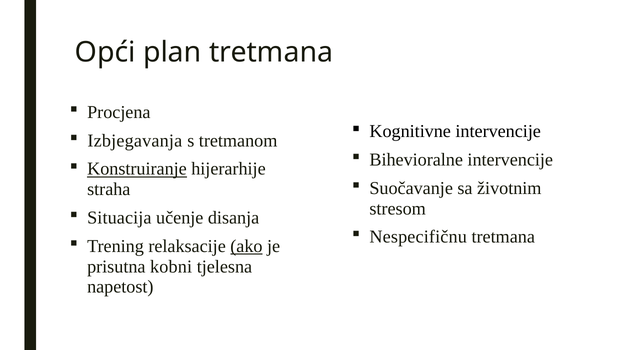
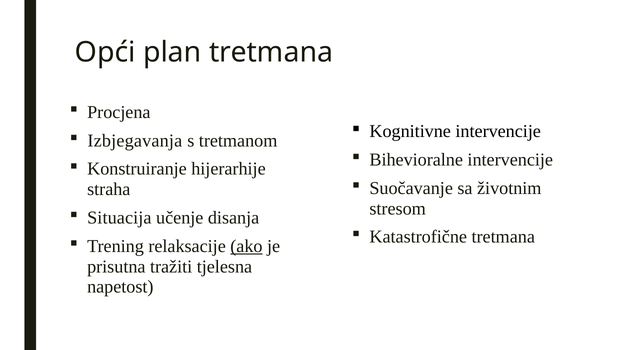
Konstruiranje underline: present -> none
Nespecifičnu: Nespecifičnu -> Katastrofične
kobni: kobni -> tražiti
